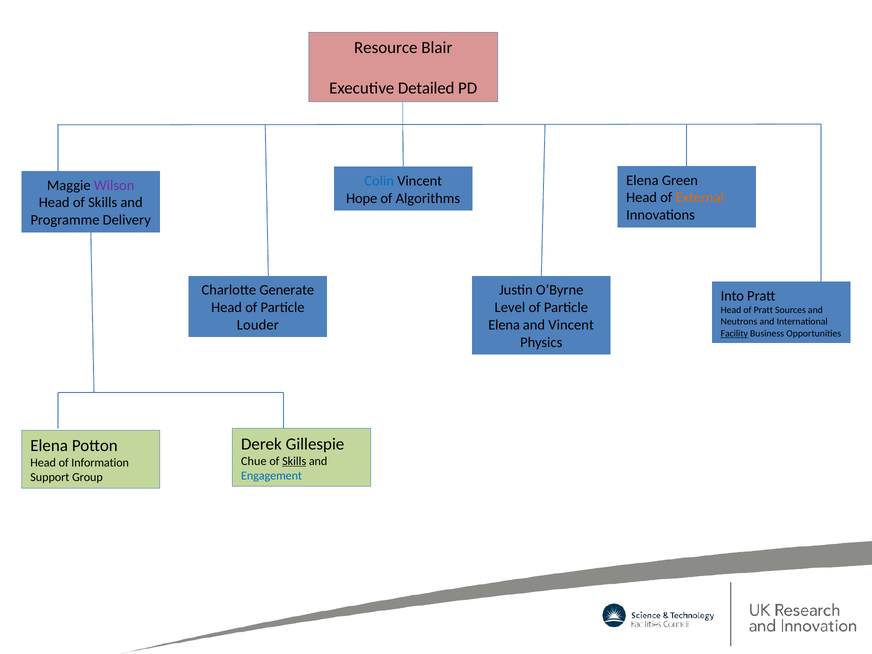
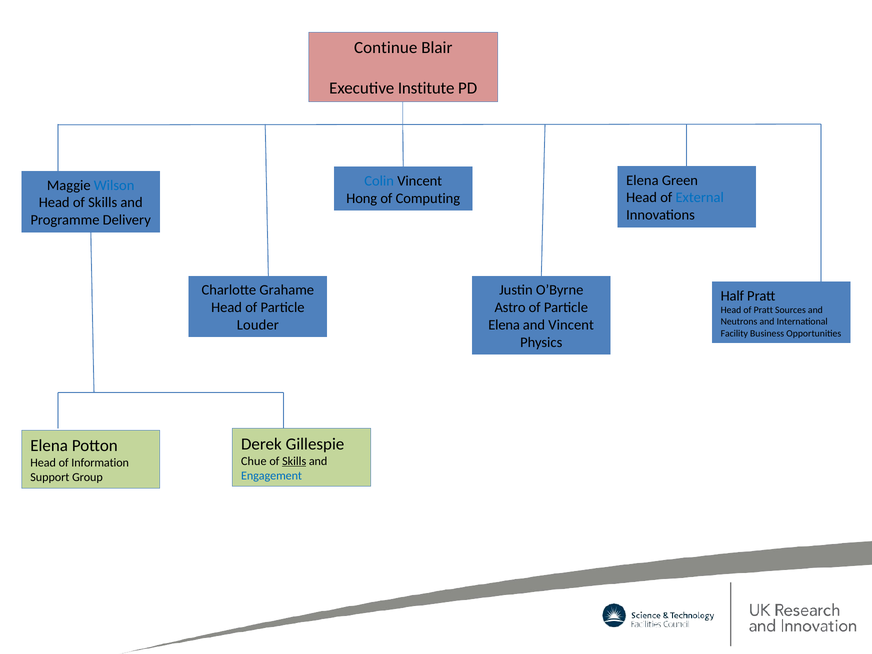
Resource: Resource -> Continue
Detailed: Detailed -> Institute
Wilson colour: purple -> blue
External colour: orange -> blue
Hope: Hope -> Hong
Algorithms: Algorithms -> Computing
Generate: Generate -> Grahame
Into: Into -> Half
Level: Level -> Astro
Facility underline: present -> none
